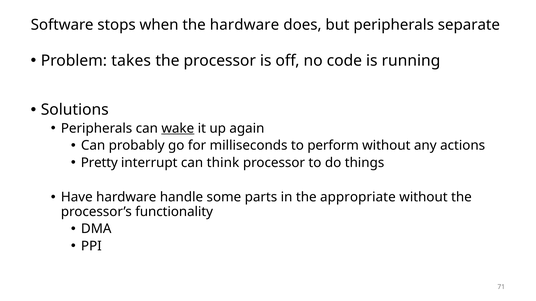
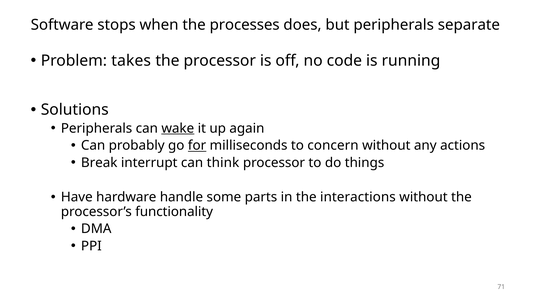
the hardware: hardware -> processes
for underline: none -> present
perform: perform -> concern
Pretty: Pretty -> Break
appropriate: appropriate -> interactions
